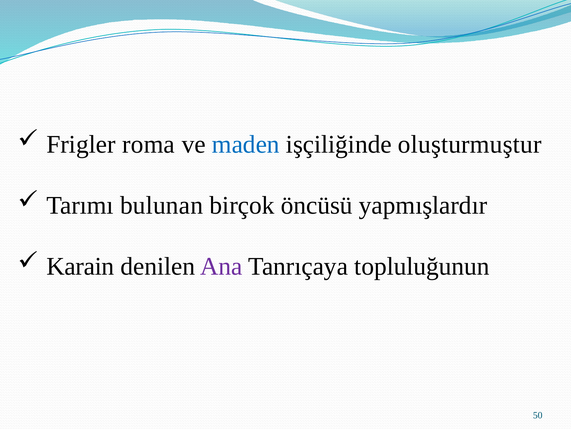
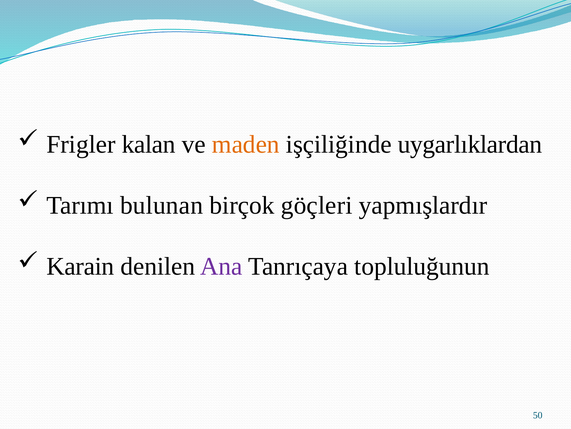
roma: roma -> kalan
maden colour: blue -> orange
oluşturmuştur: oluşturmuştur -> uygarlıklardan
öncüsü: öncüsü -> göçleri
